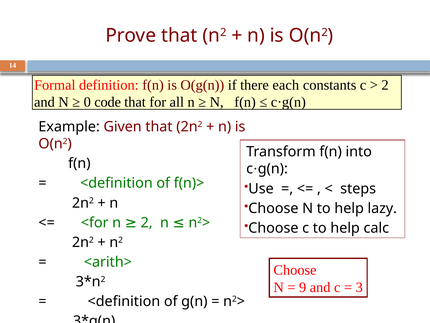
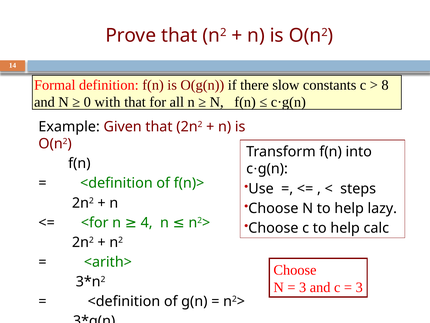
each: each -> slow
2 at (385, 85): 2 -> 8
code: code -> with
n 2: 2 -> 4
9 at (303, 287): 9 -> 3
